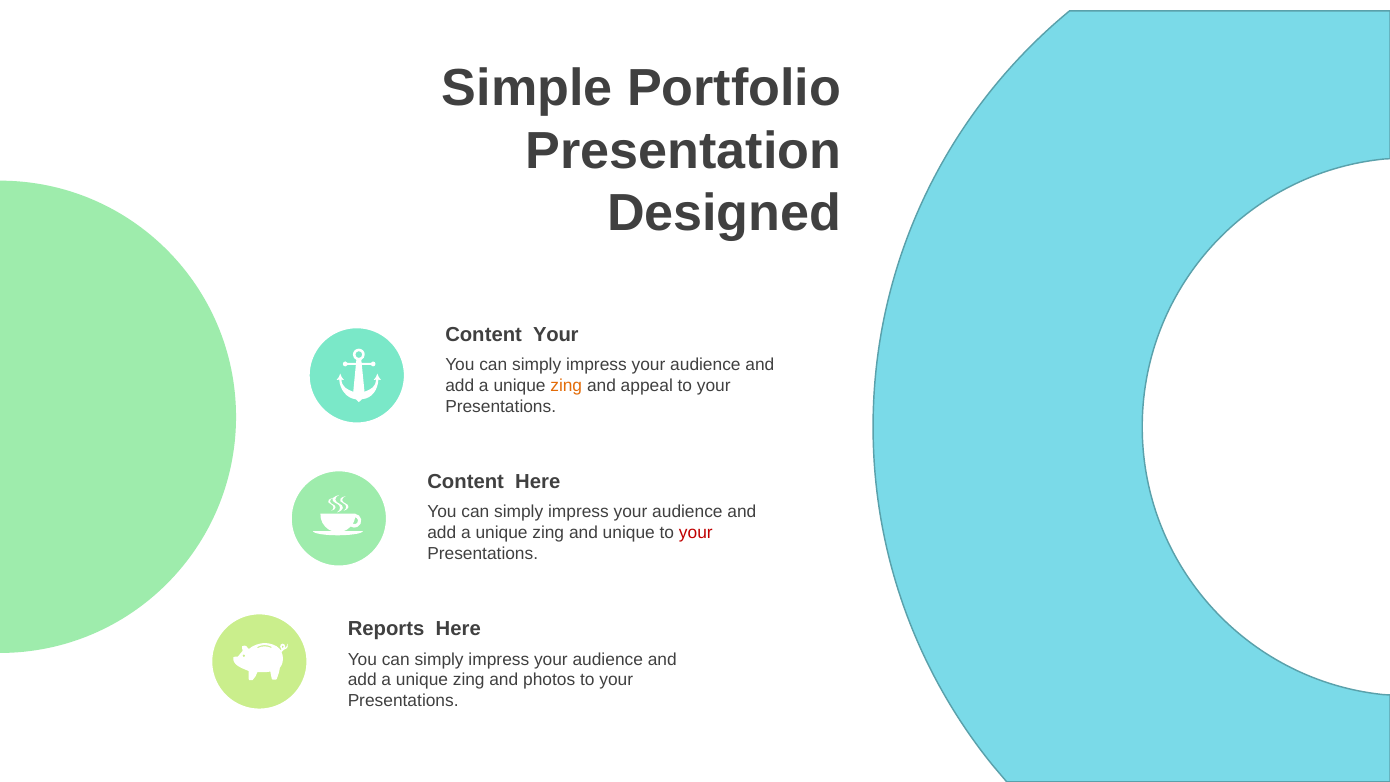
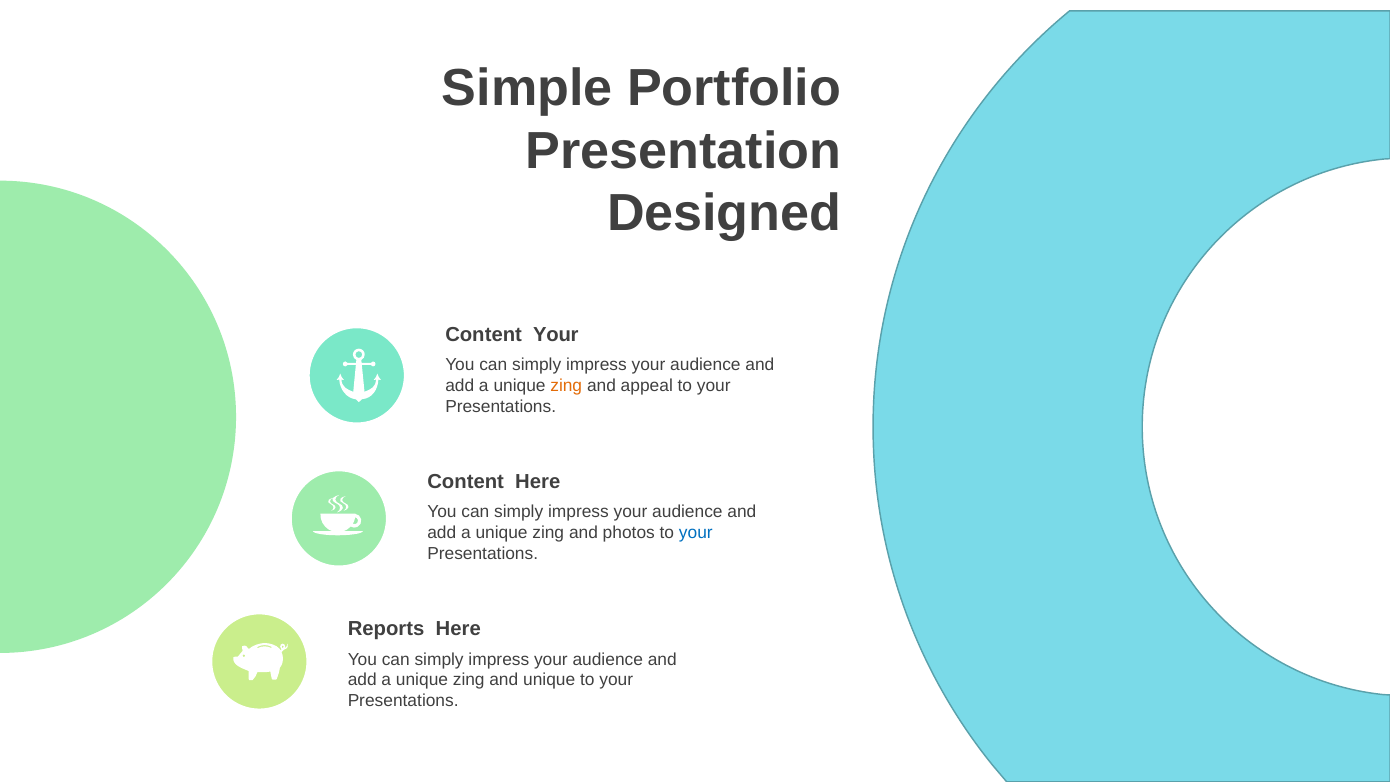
and unique: unique -> photos
your at (696, 533) colour: red -> blue
and photos: photos -> unique
